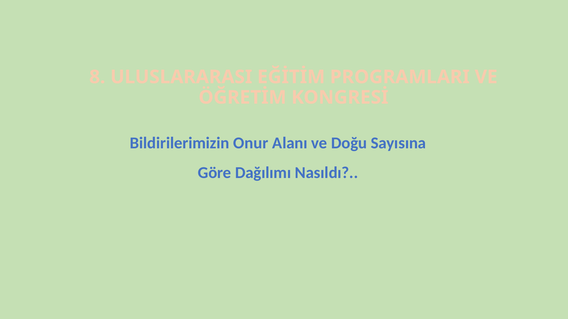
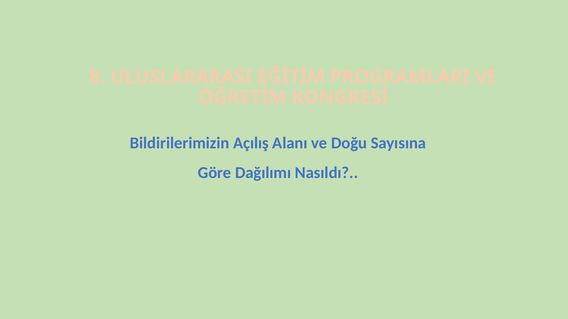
Onur: Onur -> Açılış
